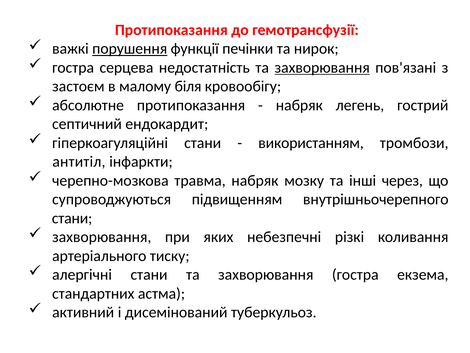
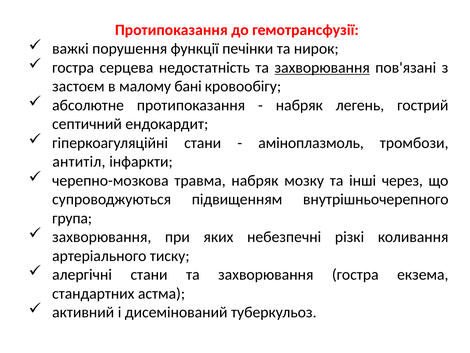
порушення underline: present -> none
біля: біля -> бані
використанням: використанням -> аміноплазмоль
стани at (72, 218): стани -> група
